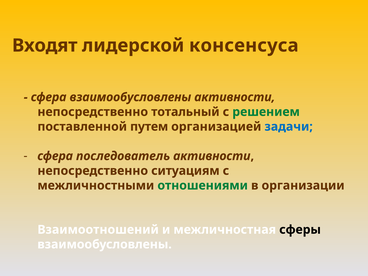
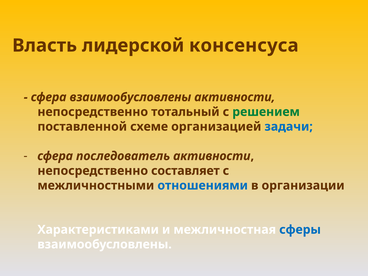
Входят: Входят -> Власть
путем: путем -> схеме
ситуациям: ситуациям -> составляет
отношениями colour: green -> blue
Взаимоотношений: Взаимоотношений -> Характеристиками
сферы colour: black -> blue
